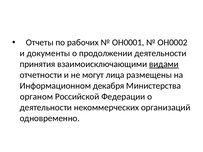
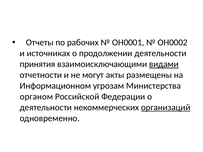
документы: документы -> источниках
лица: лица -> акты
декабря: декабря -> угрозам
организаций underline: none -> present
